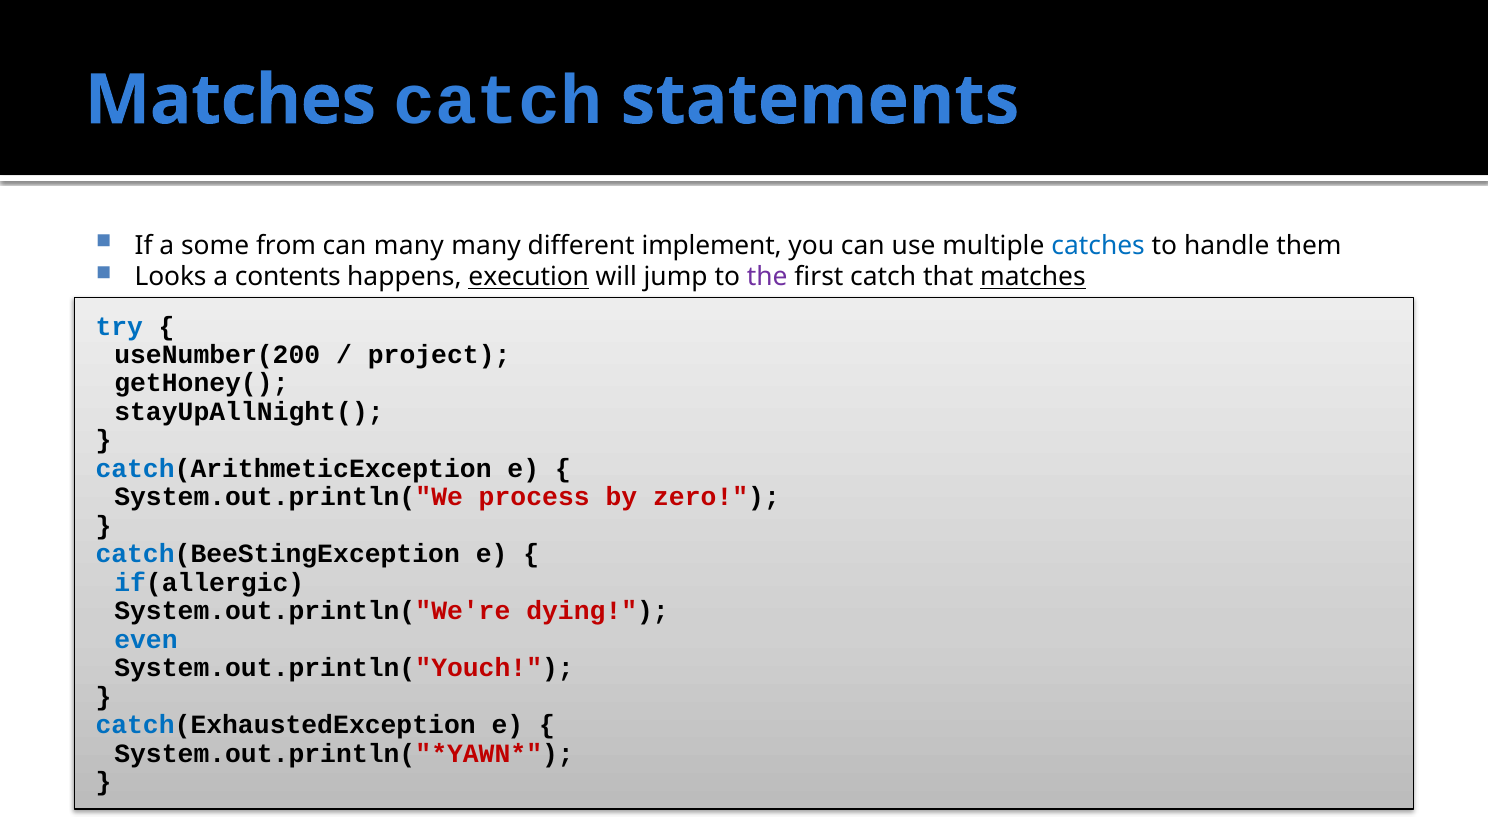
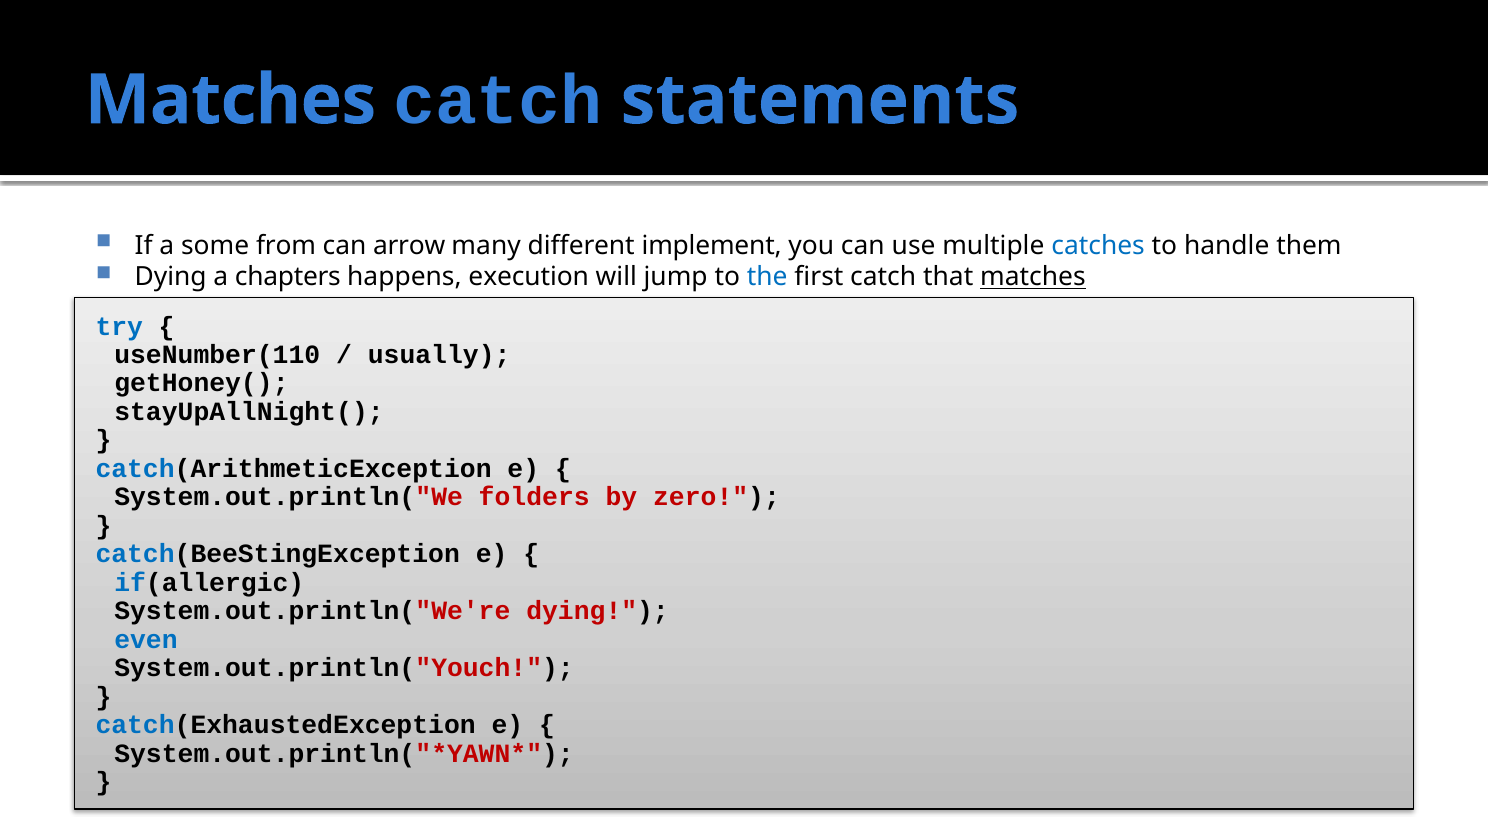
can many: many -> arrow
Looks at (171, 277): Looks -> Dying
contents: contents -> chapters
execution underline: present -> none
the colour: purple -> blue
useNumber(200: useNumber(200 -> useNumber(110
project: project -> usually
process: process -> folders
